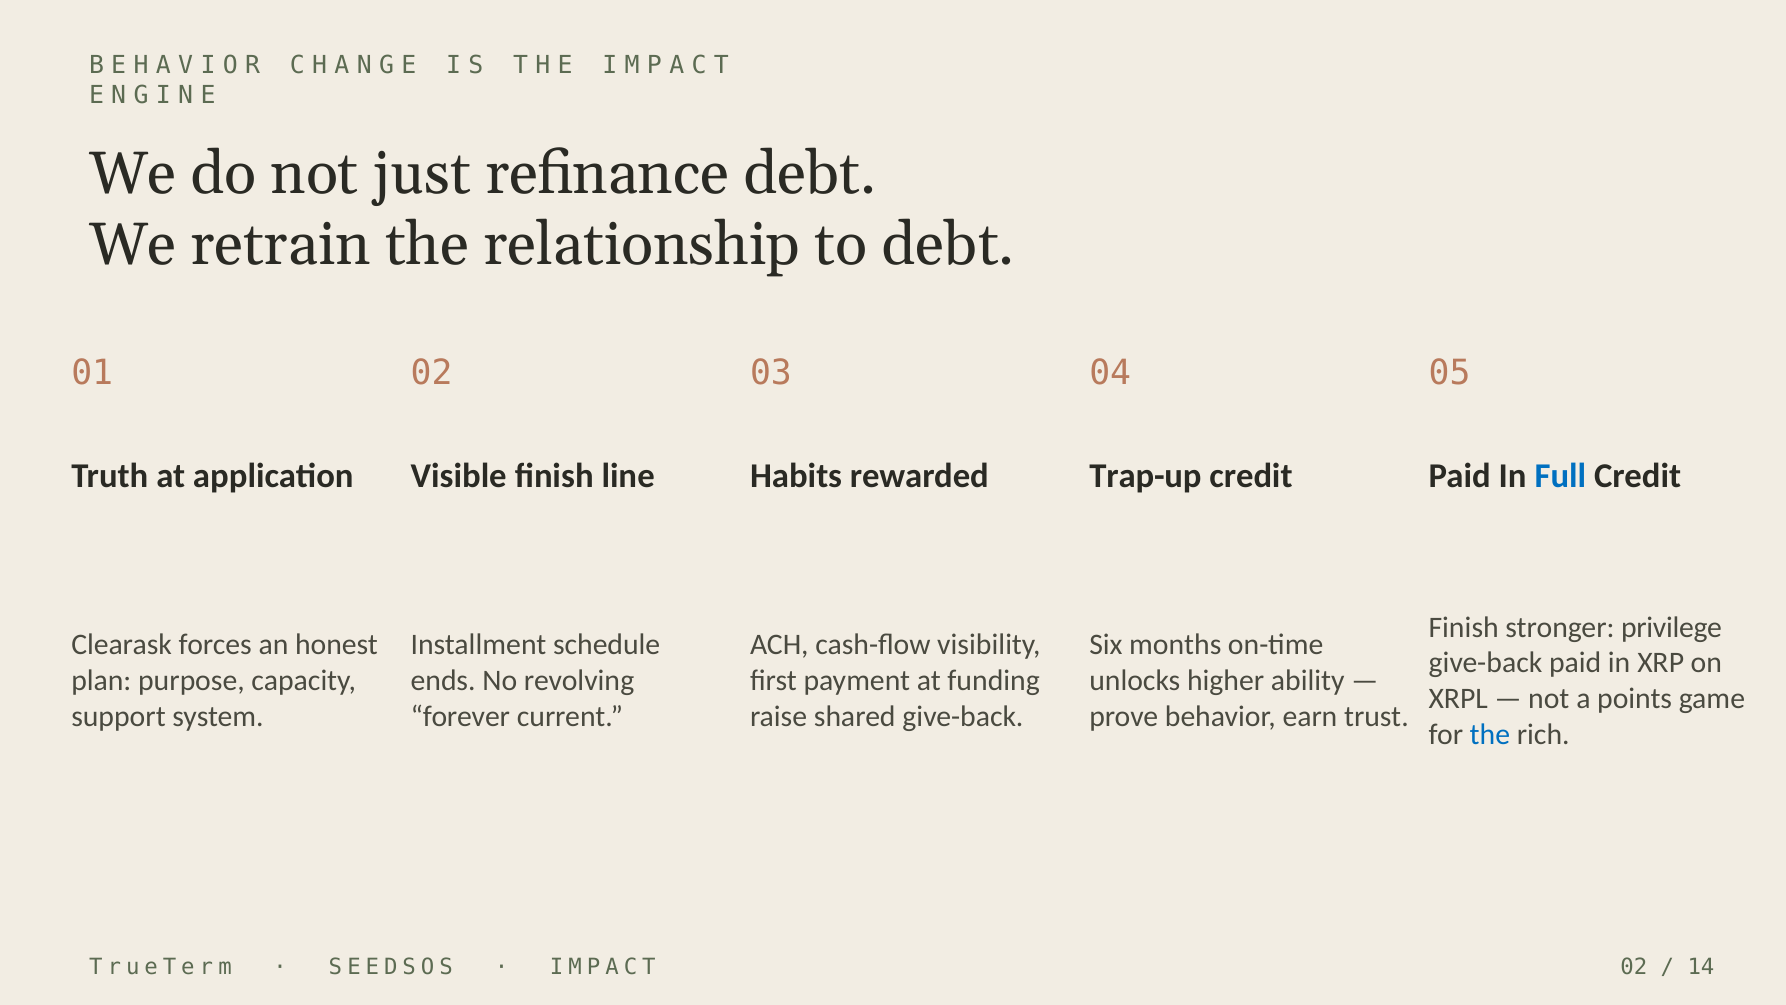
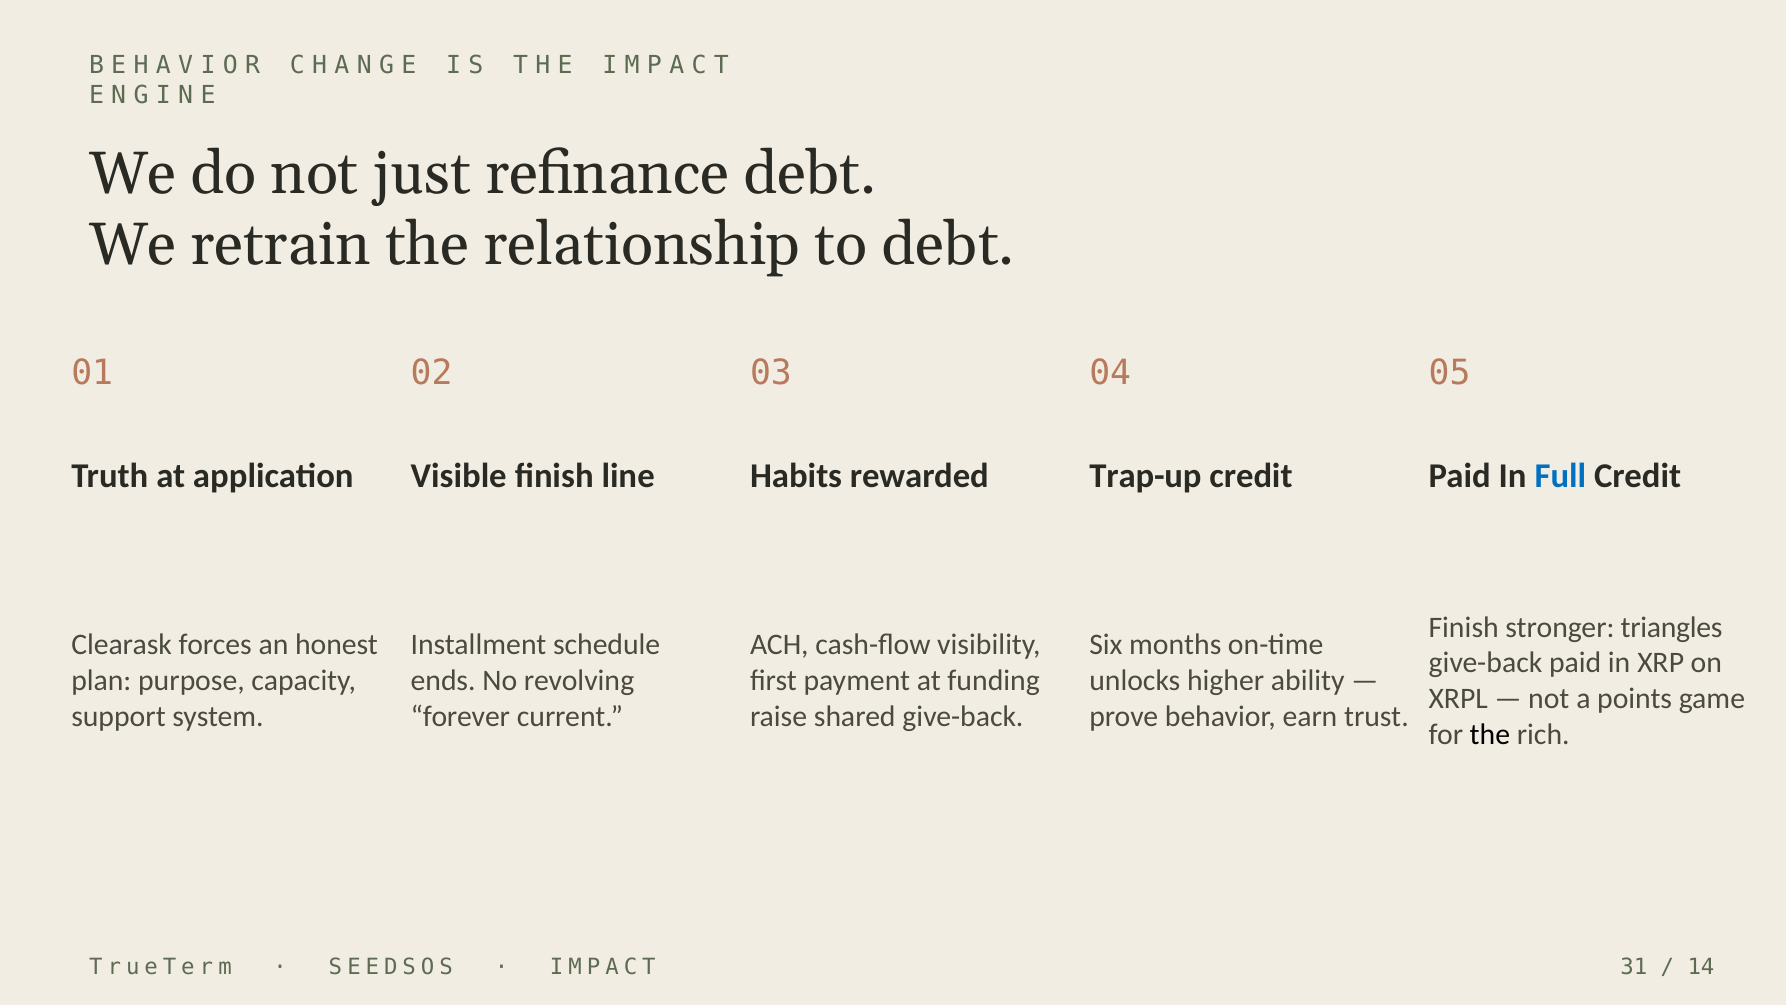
privilege: privilege -> triangles
the at (1490, 734) colour: blue -> black
IMPACT 02: 02 -> 31
